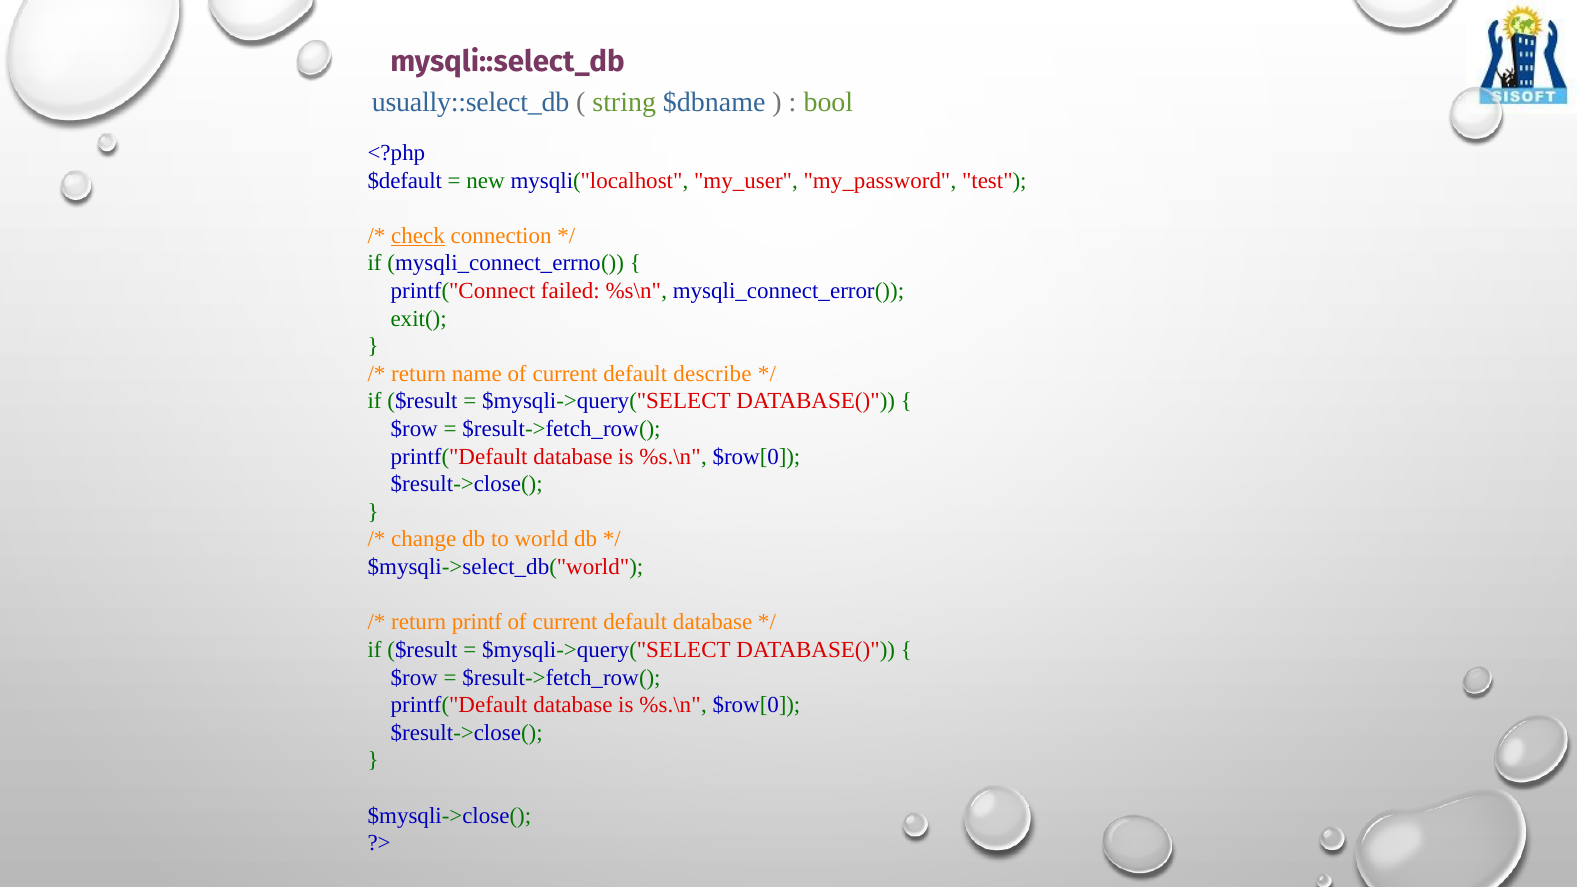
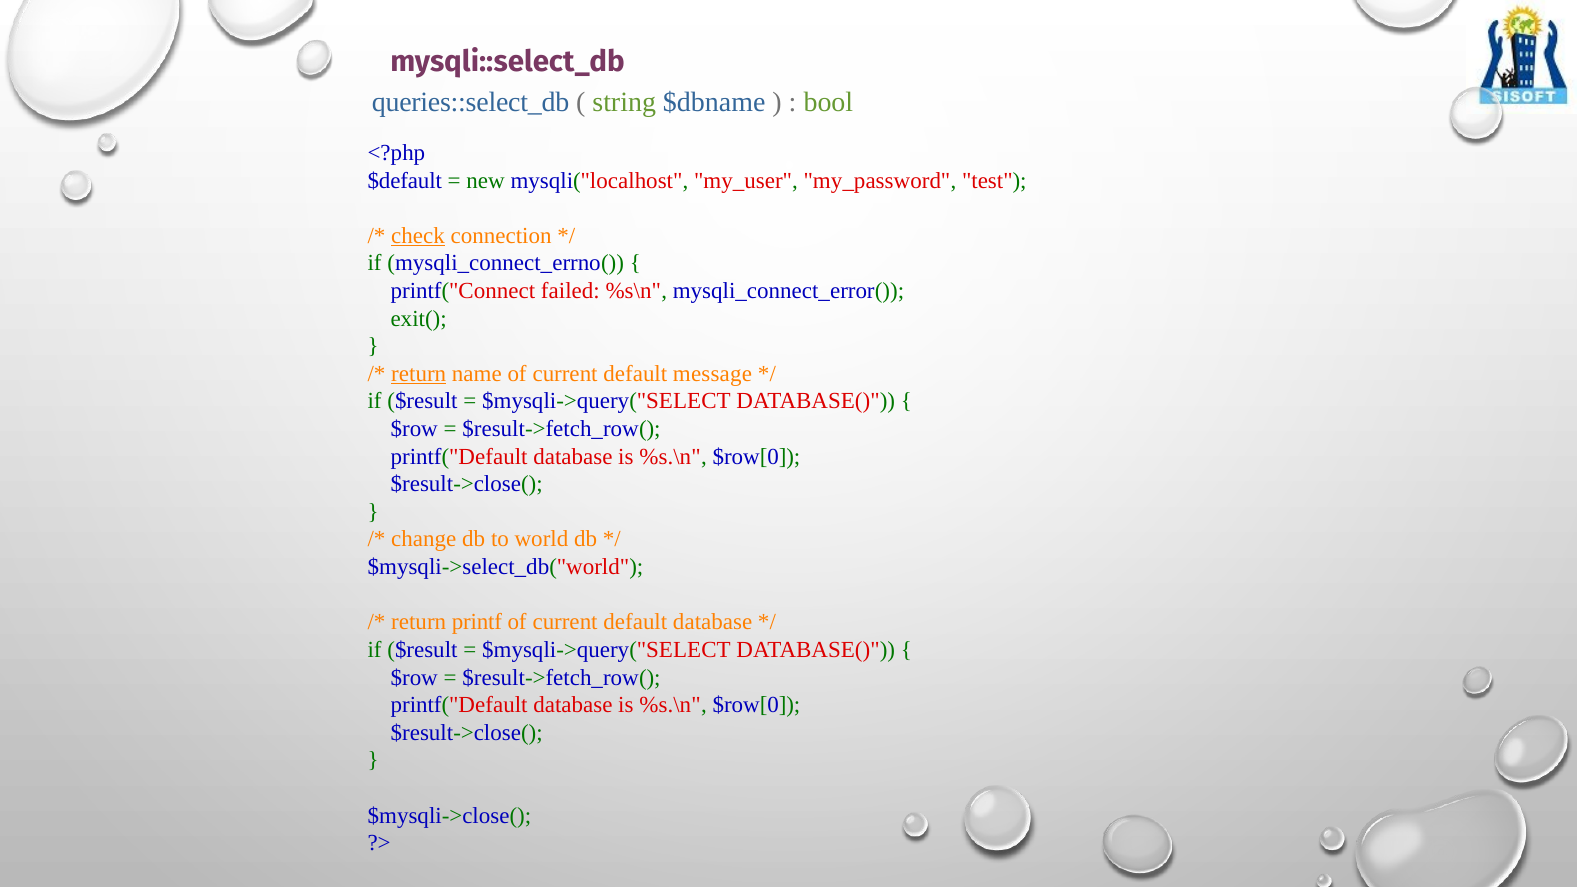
usually::select_db: usually::select_db -> queries::select_db
return at (419, 374) underline: none -> present
describe: describe -> message
